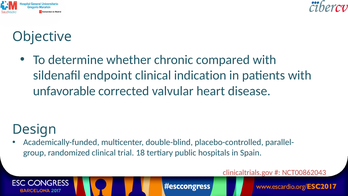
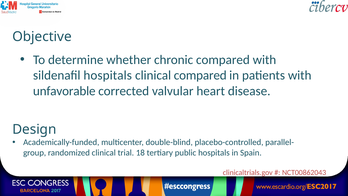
sildenafil endpoint: endpoint -> hospitals
clinical indication: indication -> compared
